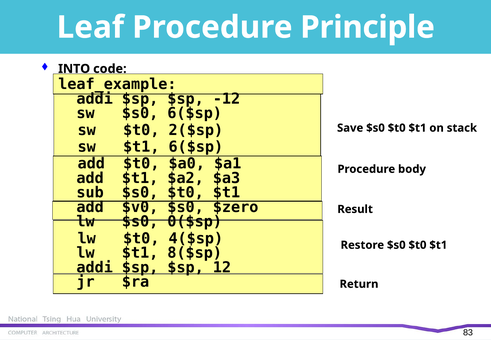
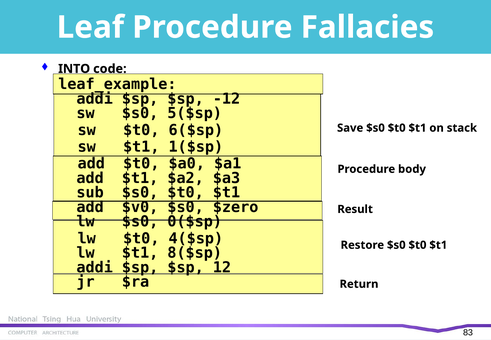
Principle: Principle -> Fallacies
$s0 6($sp: 6($sp -> 5($sp
2($sp: 2($sp -> 6($sp
$t1 6($sp: 6($sp -> 1($sp
